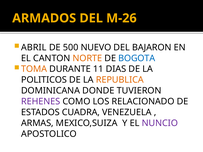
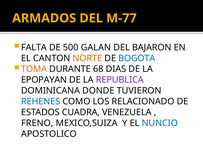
M-26: M-26 -> M-77
ABRIL: ABRIL -> FALTA
NUEVO: NUEVO -> GALAN
11: 11 -> 68
POLITICOS: POLITICOS -> EPOPAYAN
REPUBLICA colour: orange -> purple
REHENES colour: purple -> blue
ARMAS: ARMAS -> FRENO
NUNCIO colour: purple -> blue
